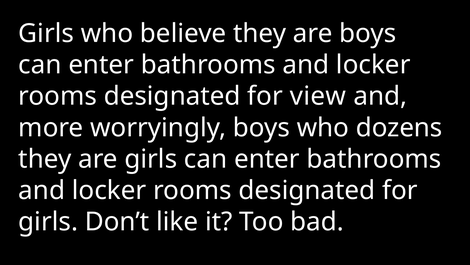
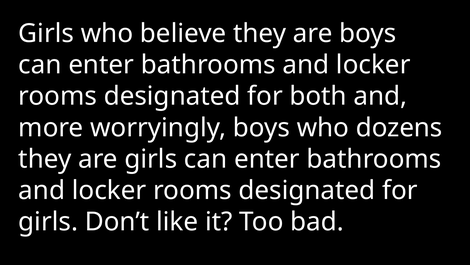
view: view -> both
